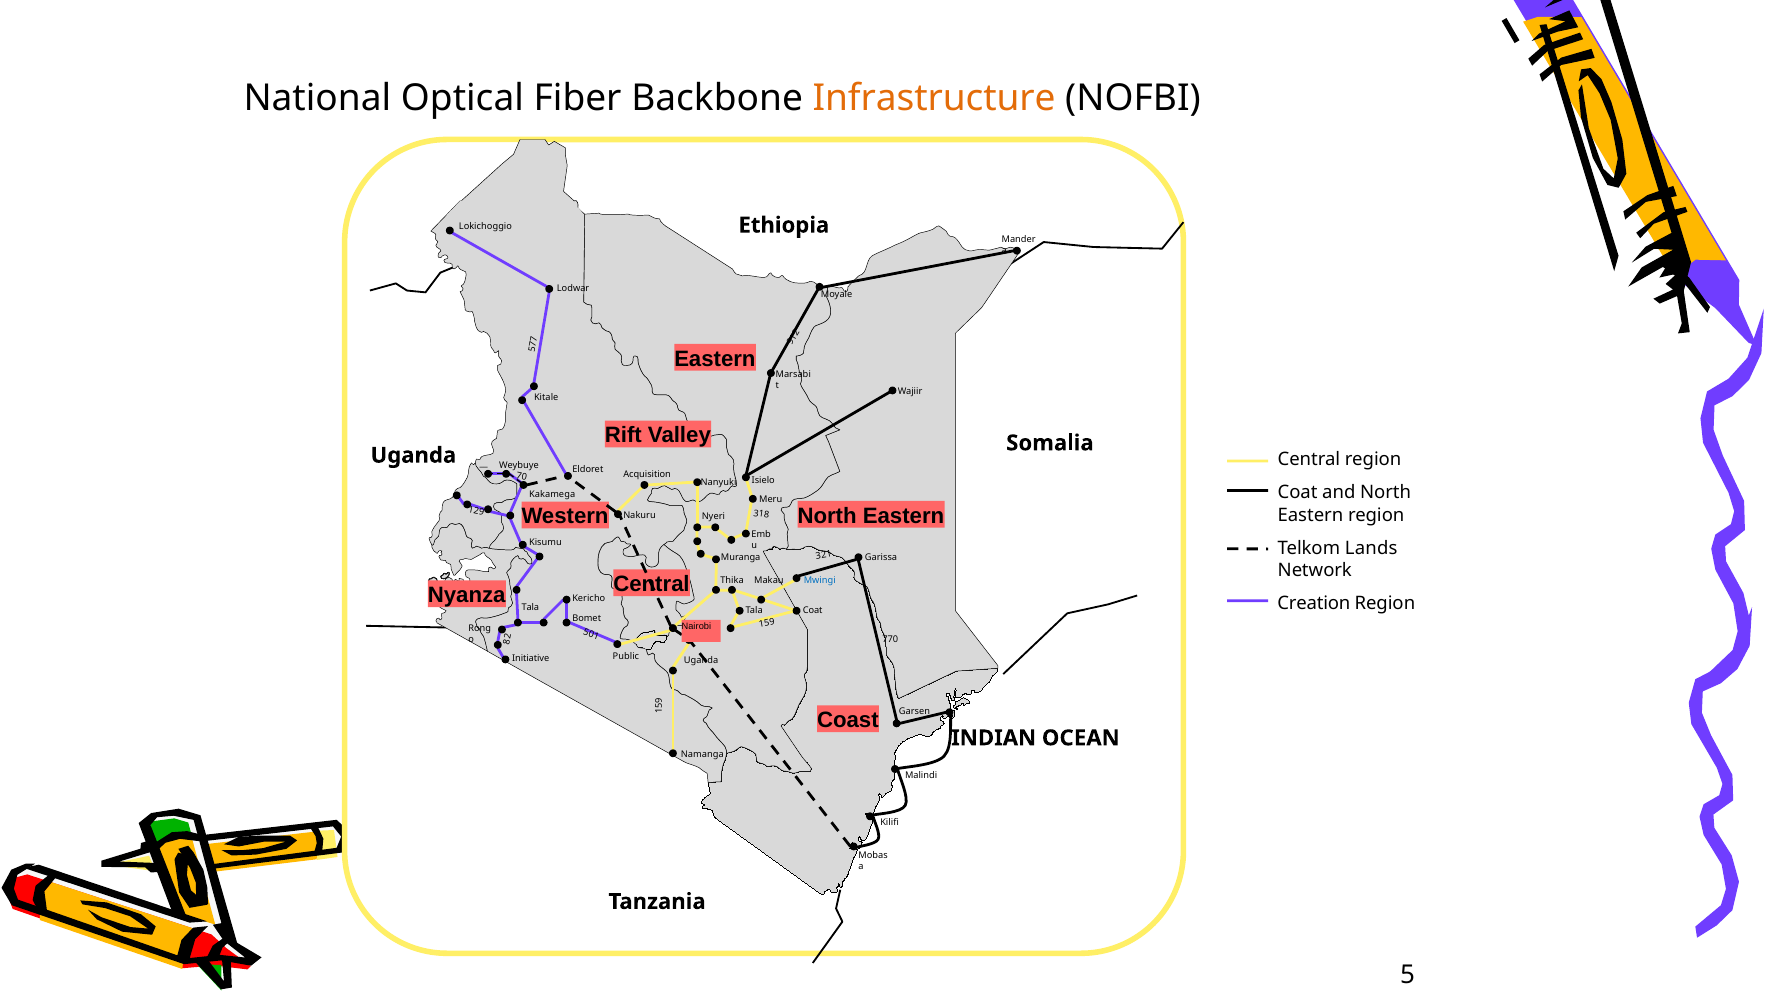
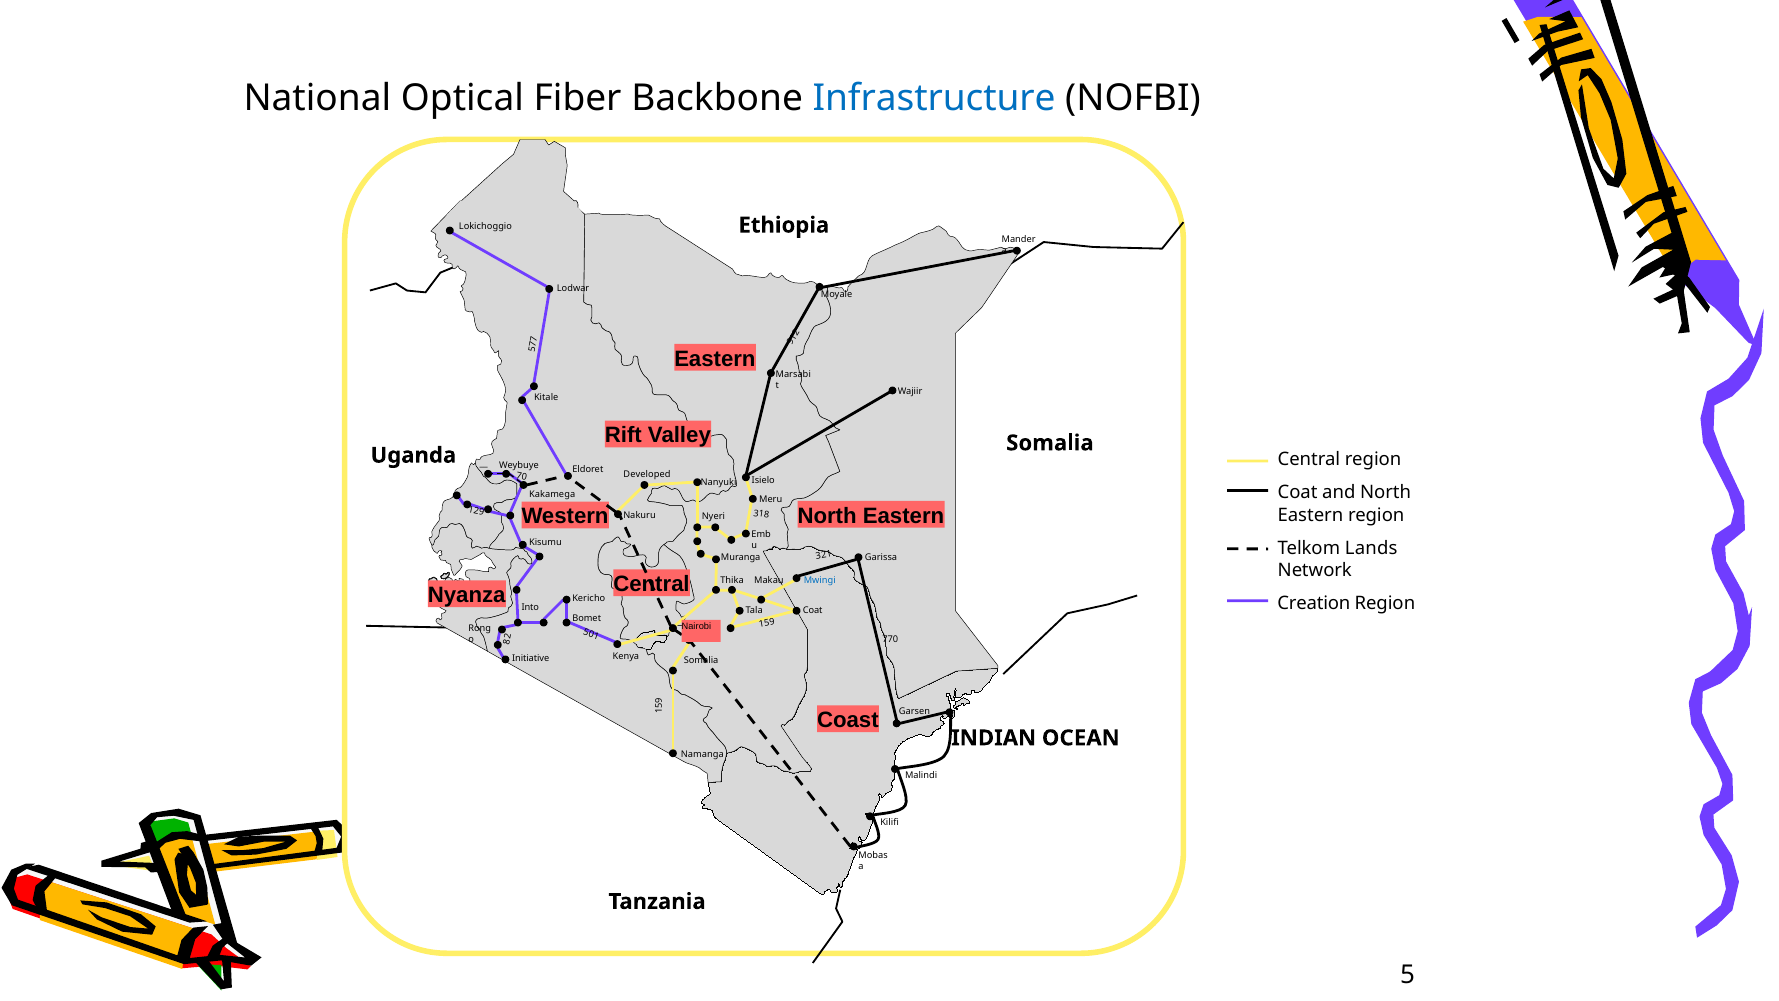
Infrastructure colour: orange -> blue
Acquisition: Acquisition -> Developed
Tala at (530, 607): Tala -> Into
Public: Public -> Kenya
Uganda at (701, 660): Uganda -> Somalia
